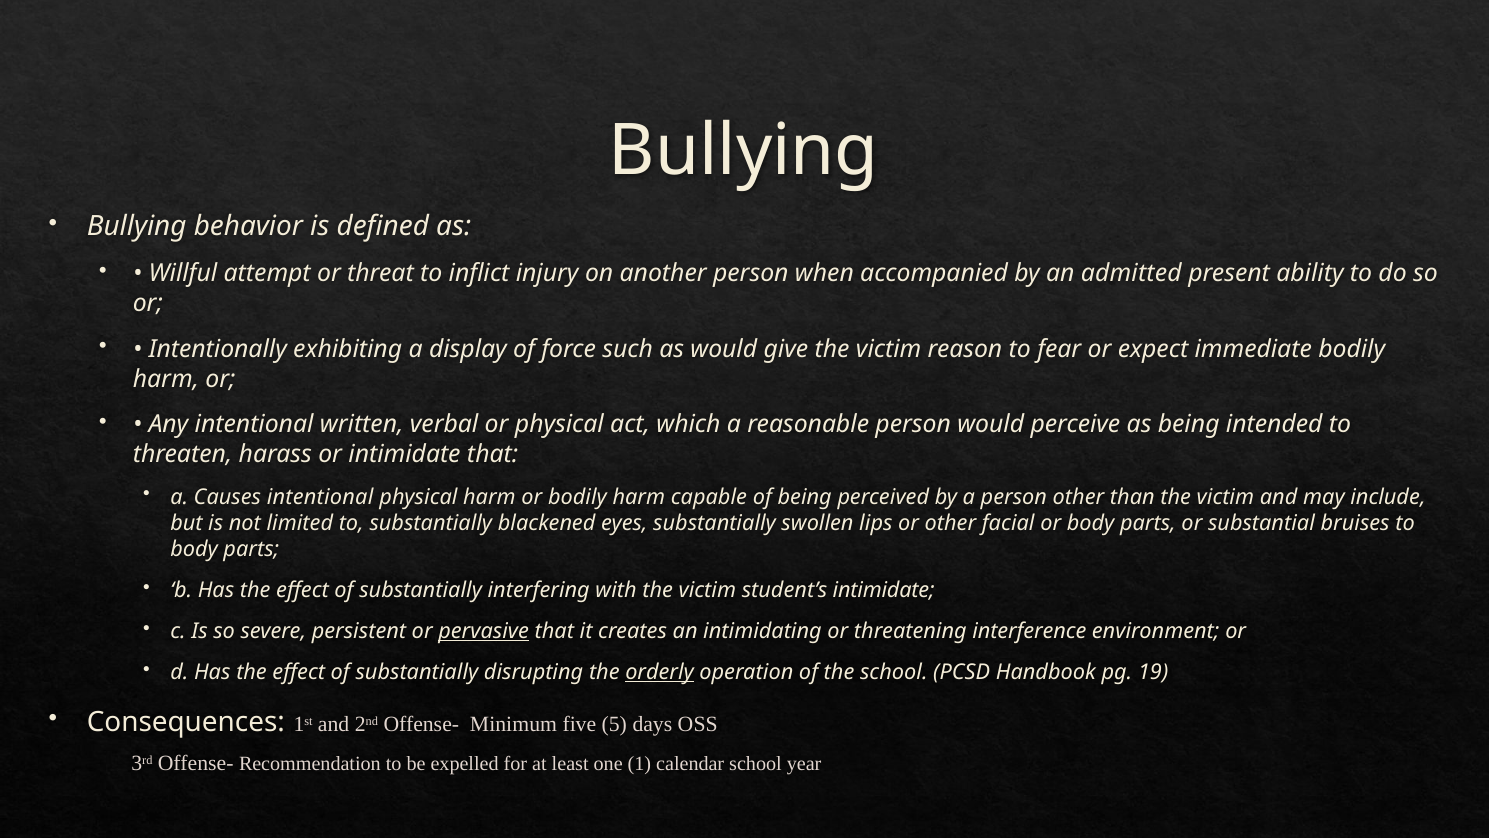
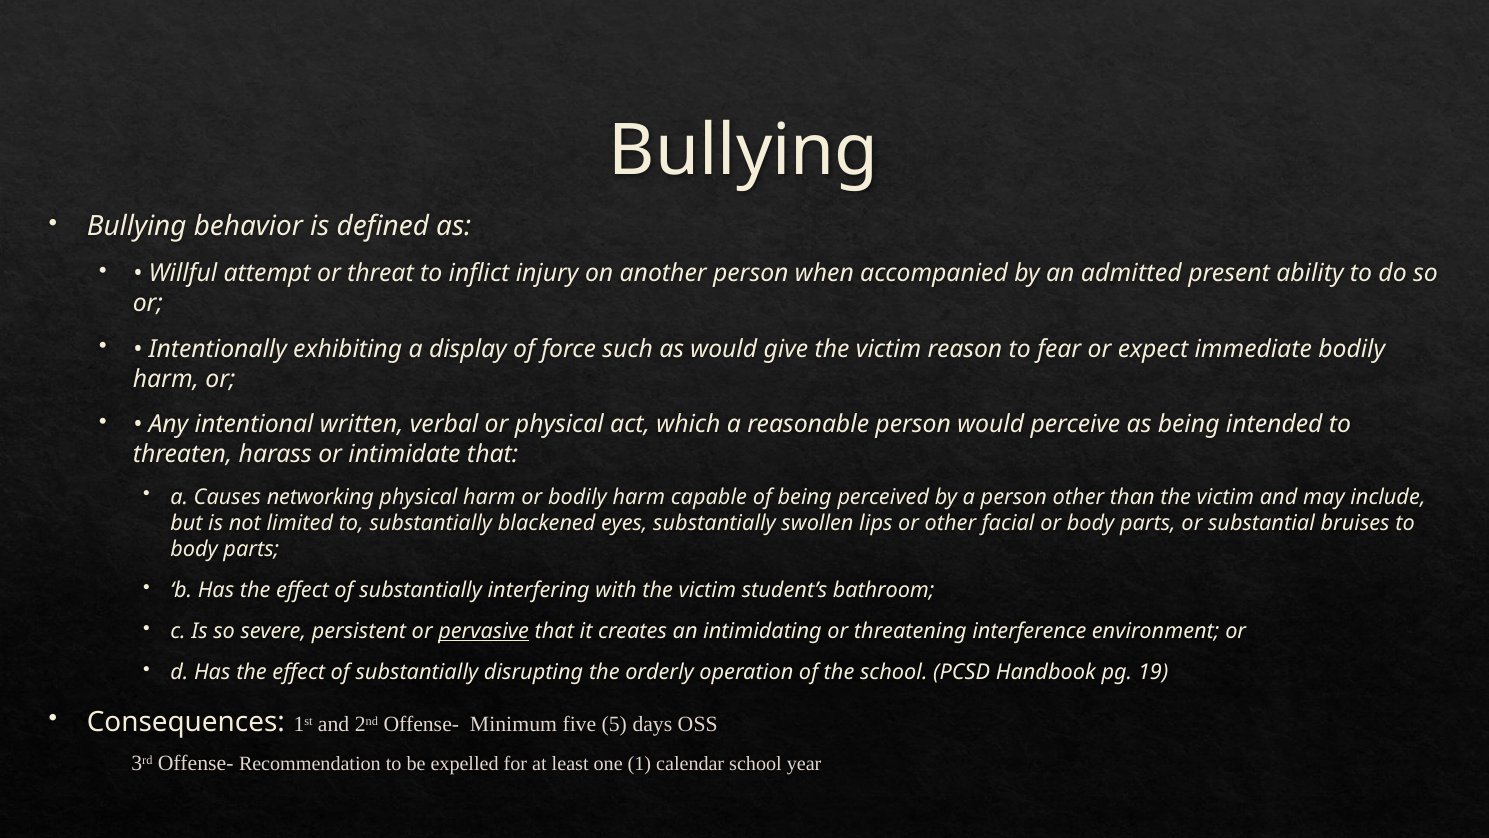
Causes intentional: intentional -> networking
student’s intimidate: intimidate -> bathroom
orderly underline: present -> none
